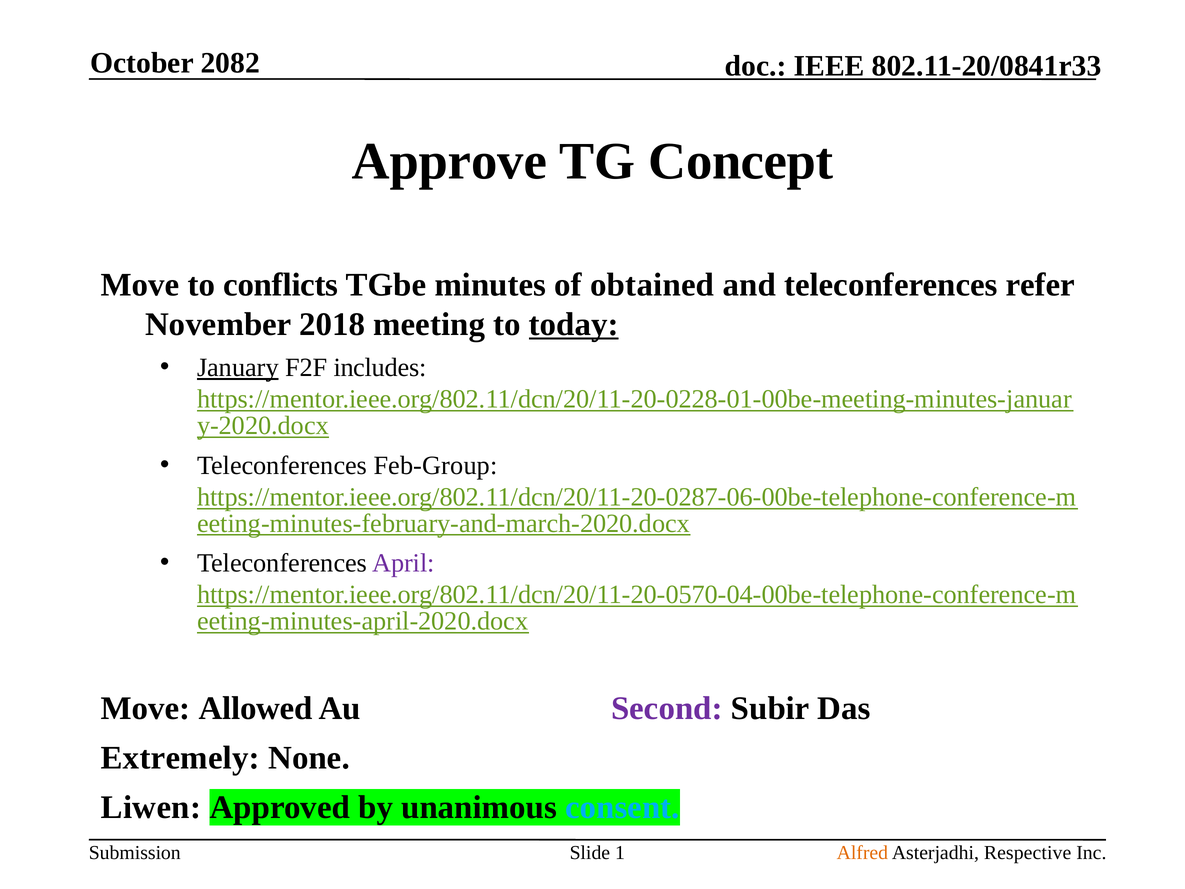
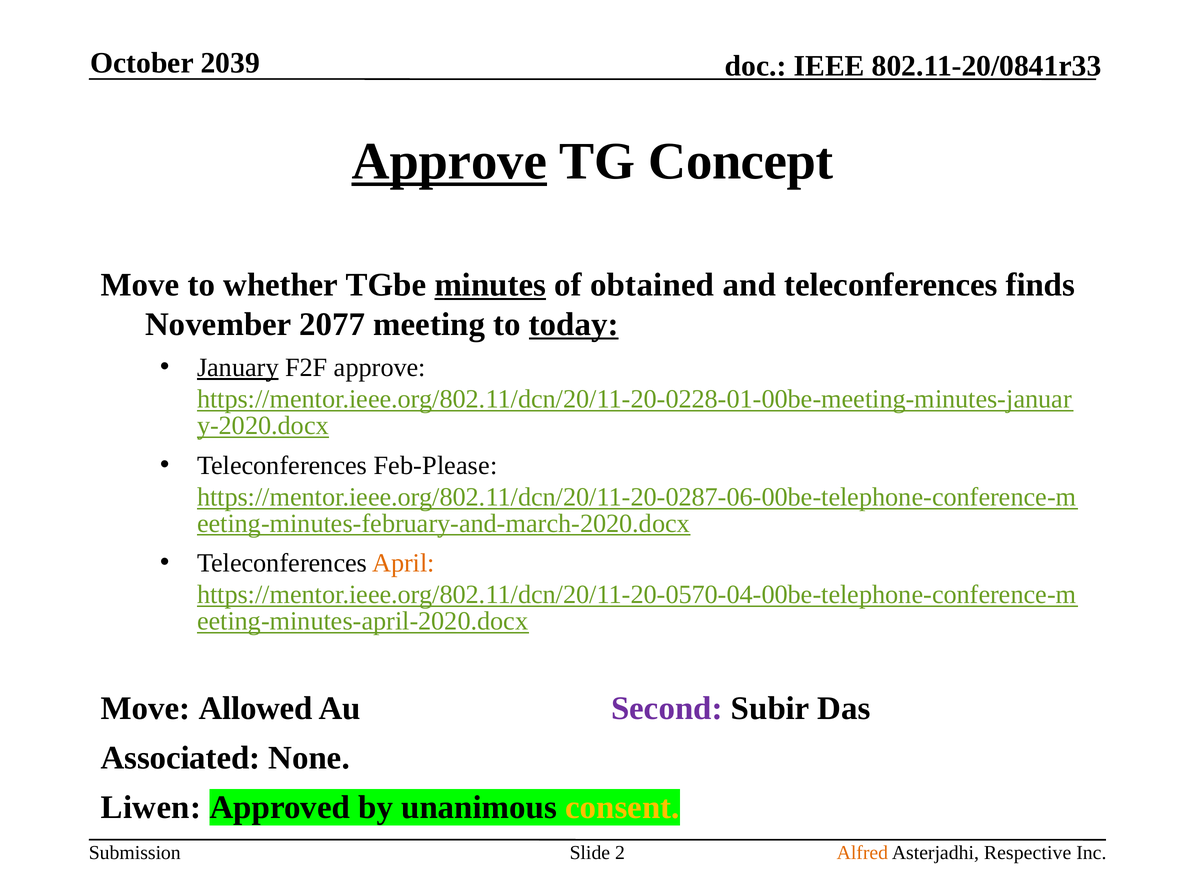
2082: 2082 -> 2039
Approve at (449, 162) underline: none -> present
conflicts: conflicts -> whether
minutes underline: none -> present
refer: refer -> finds
2018: 2018 -> 2077
F2F includes: includes -> approve
Feb-Group: Feb-Group -> Feb-Please
April colour: purple -> orange
Extremely: Extremely -> Associated
consent colour: light blue -> yellow
1: 1 -> 2
